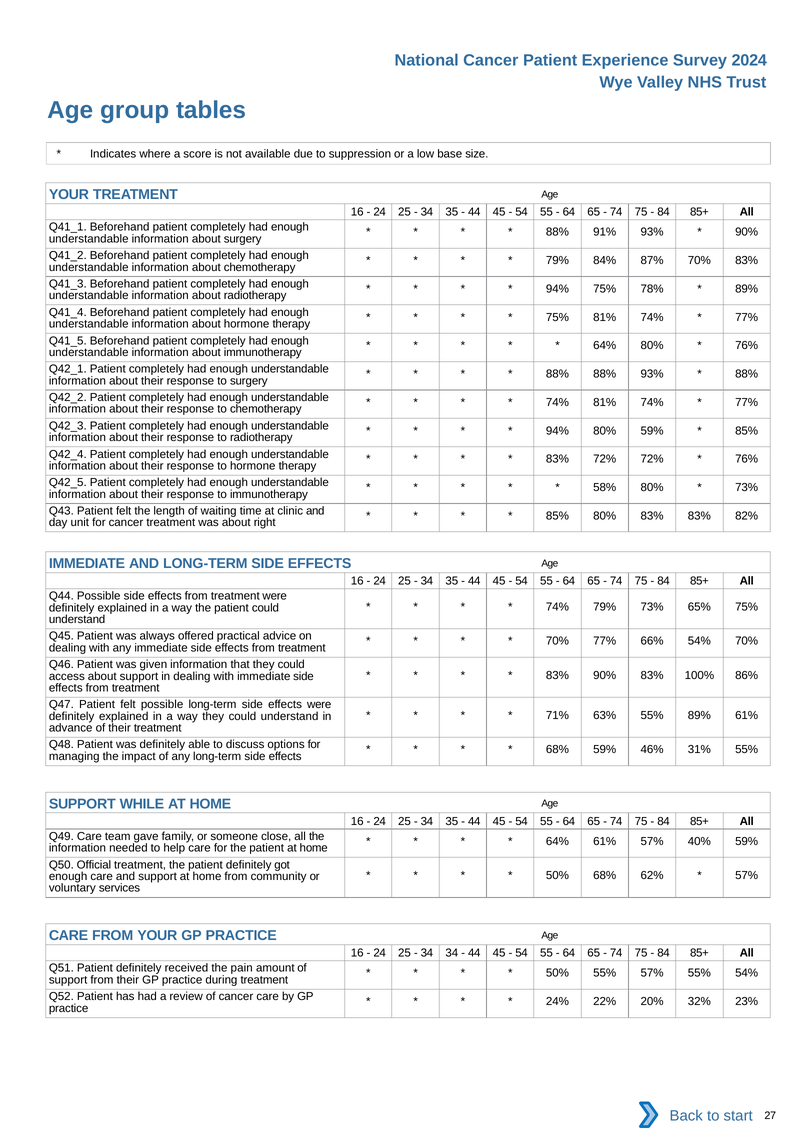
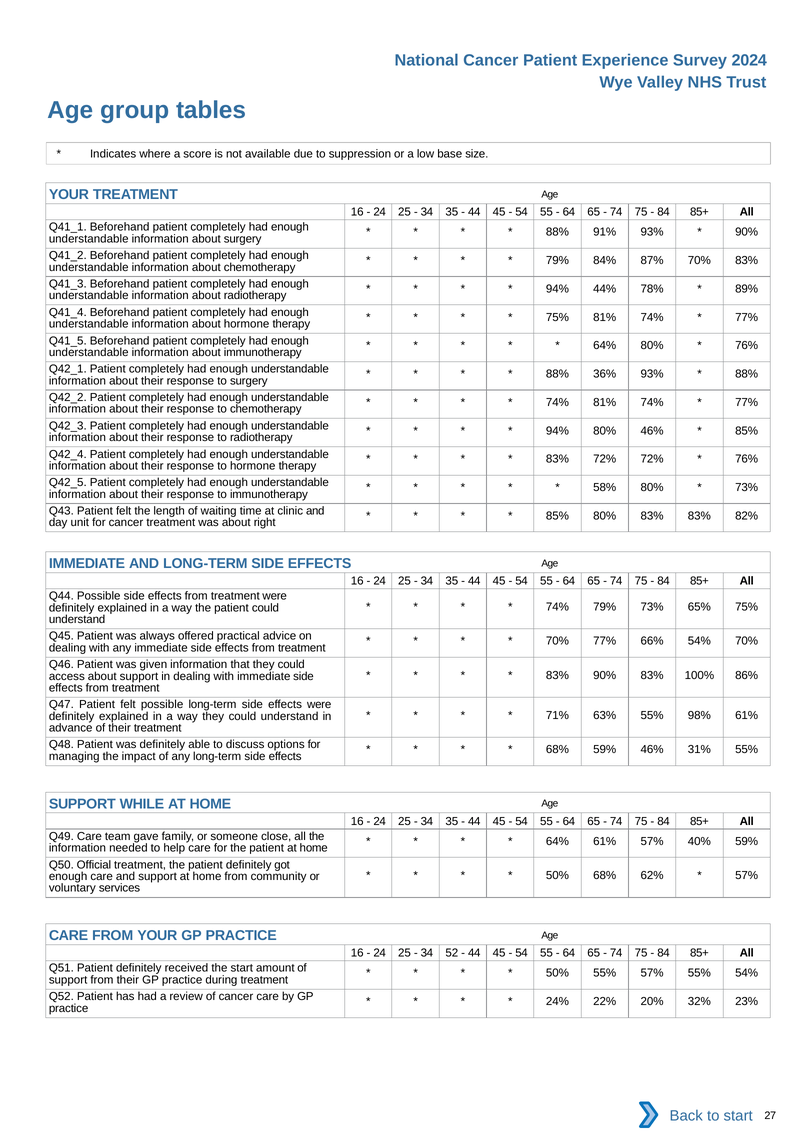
94% 75%: 75% -> 44%
88% 88%: 88% -> 36%
80% 59%: 59% -> 46%
55% 89%: 89% -> 98%
34 34: 34 -> 52
the pain: pain -> start
